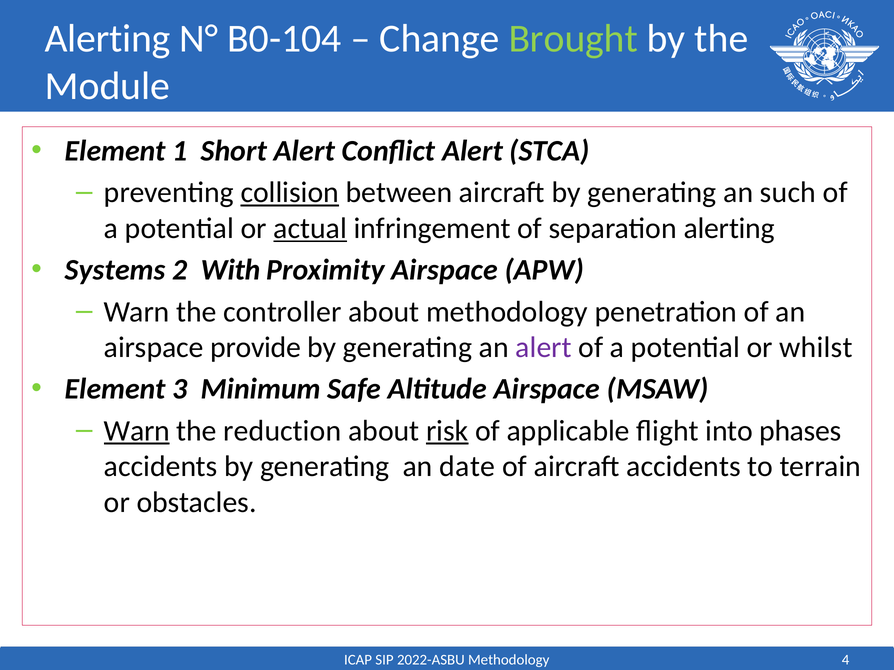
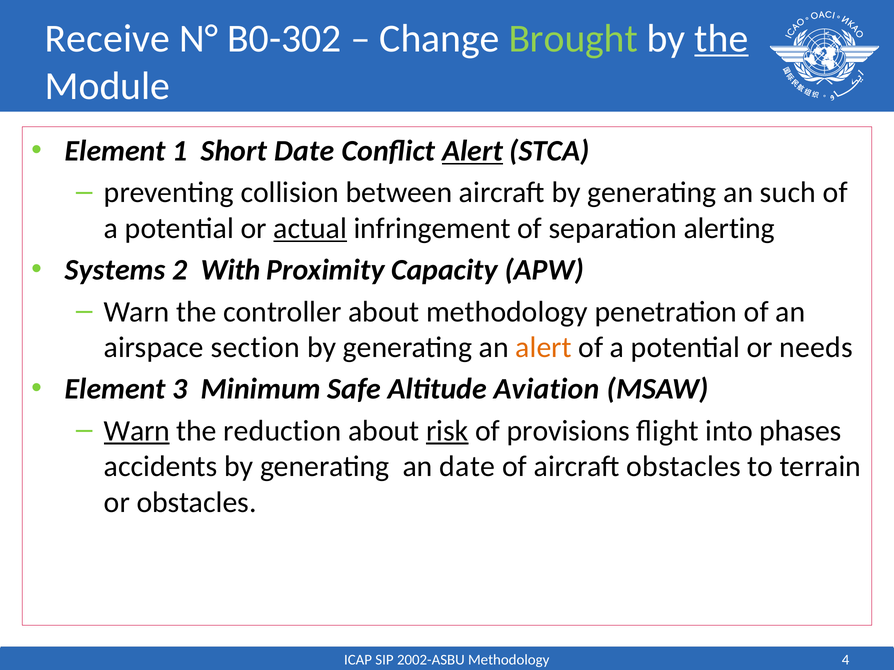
Alerting at (108, 38): Alerting -> Receive
B0-104: B0-104 -> B0-302
the at (721, 38) underline: none -> present
Short Alert: Alert -> Date
Alert at (472, 151) underline: none -> present
collision underline: present -> none
Proximity Airspace: Airspace -> Capacity
provide: provide -> section
alert at (544, 348) colour: purple -> orange
whilst: whilst -> needs
Altitude Airspace: Airspace -> Aviation
applicable: applicable -> provisions
aircraft accidents: accidents -> obstacles
2022-ASBU: 2022-ASBU -> 2002-ASBU
